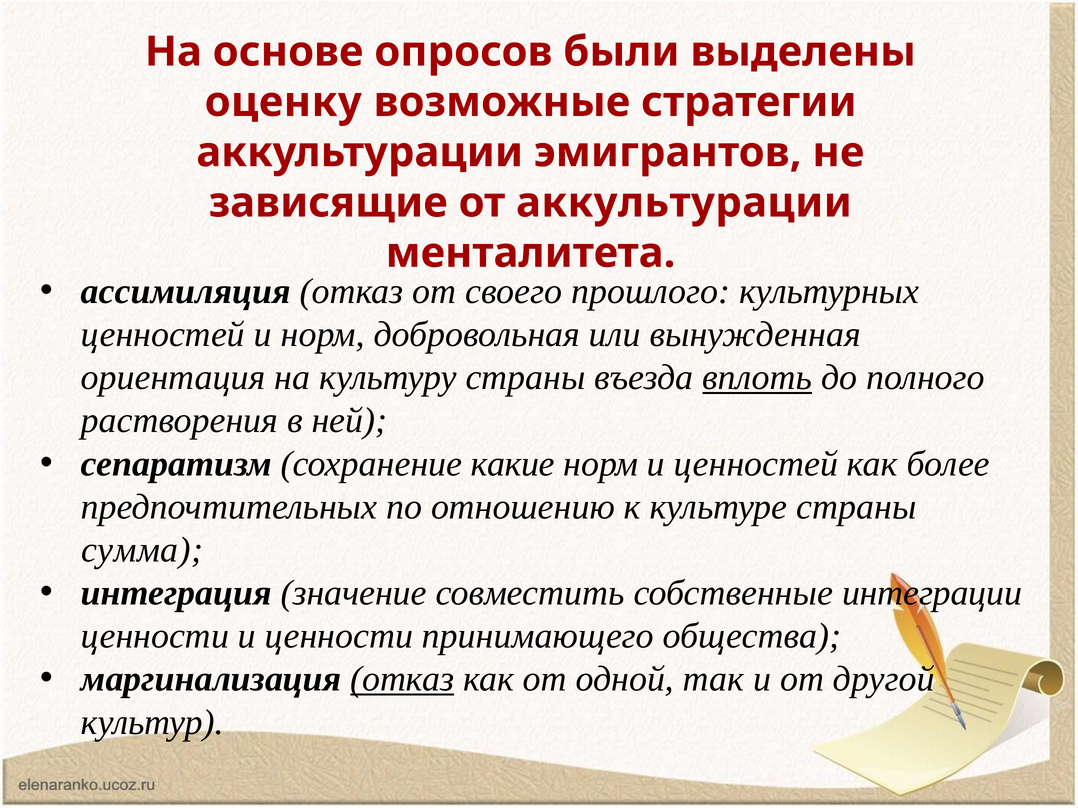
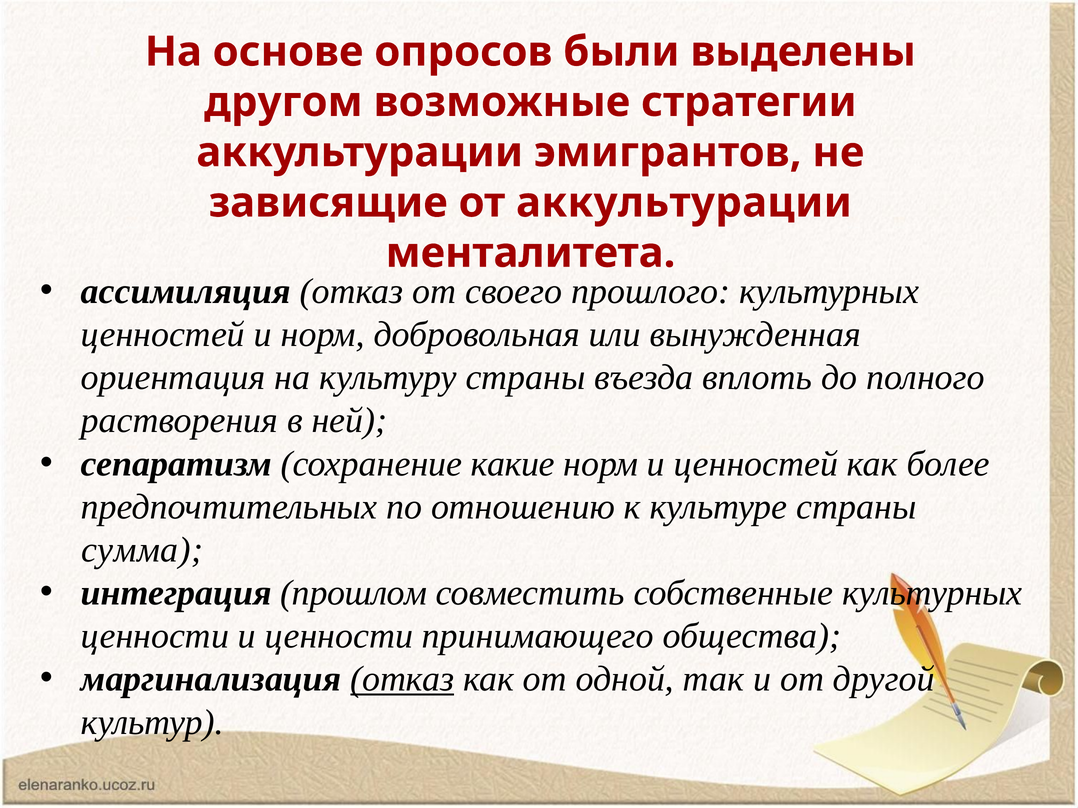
оценку: оценку -> другом
вплоть underline: present -> none
значение: значение -> прошлом
собственные интеграции: интеграции -> культурных
